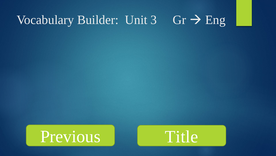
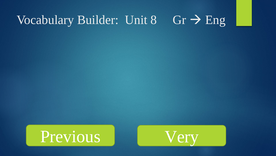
3: 3 -> 8
Title: Title -> Very
